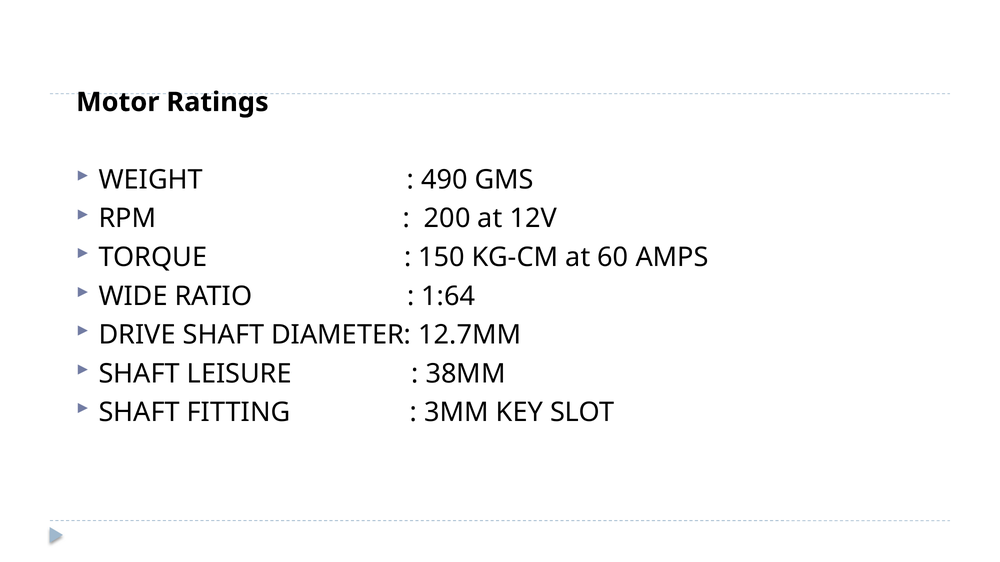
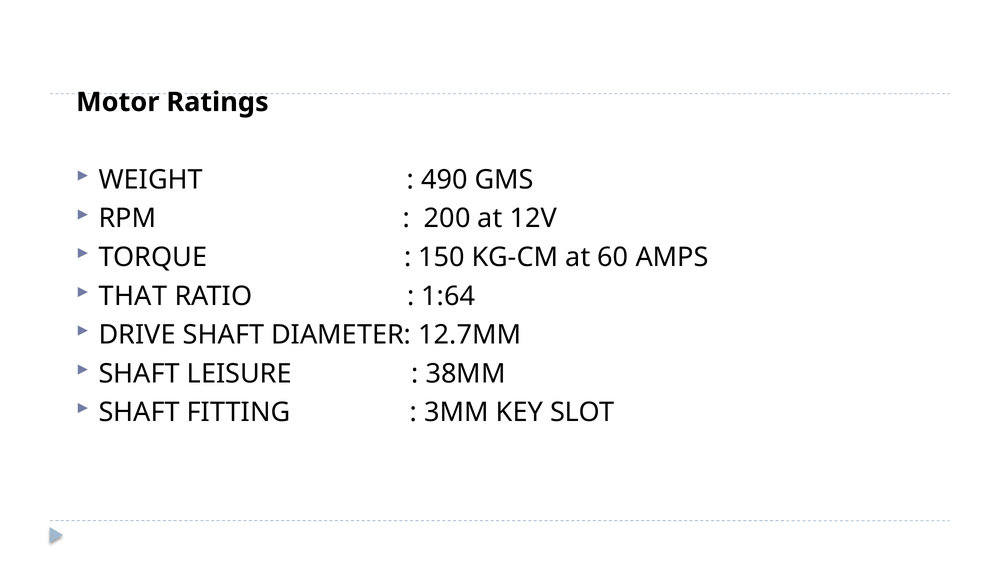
WIDE: WIDE -> THAT
